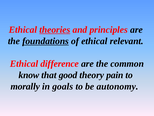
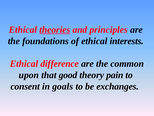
foundations underline: present -> none
relevant: relevant -> interests
know: know -> upon
morally: morally -> consent
autonomy: autonomy -> exchanges
